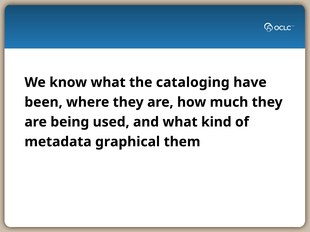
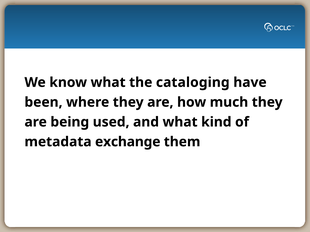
graphical: graphical -> exchange
